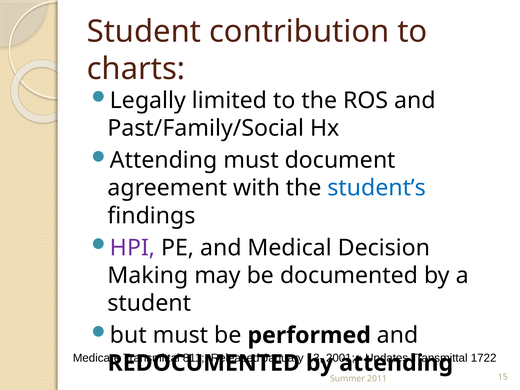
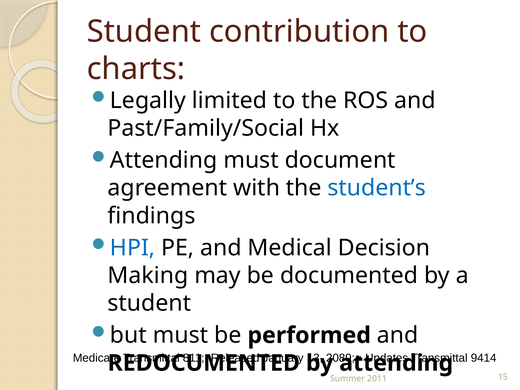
HPI colour: purple -> blue
2001: 2001 -> 2089
1722: 1722 -> 9414
